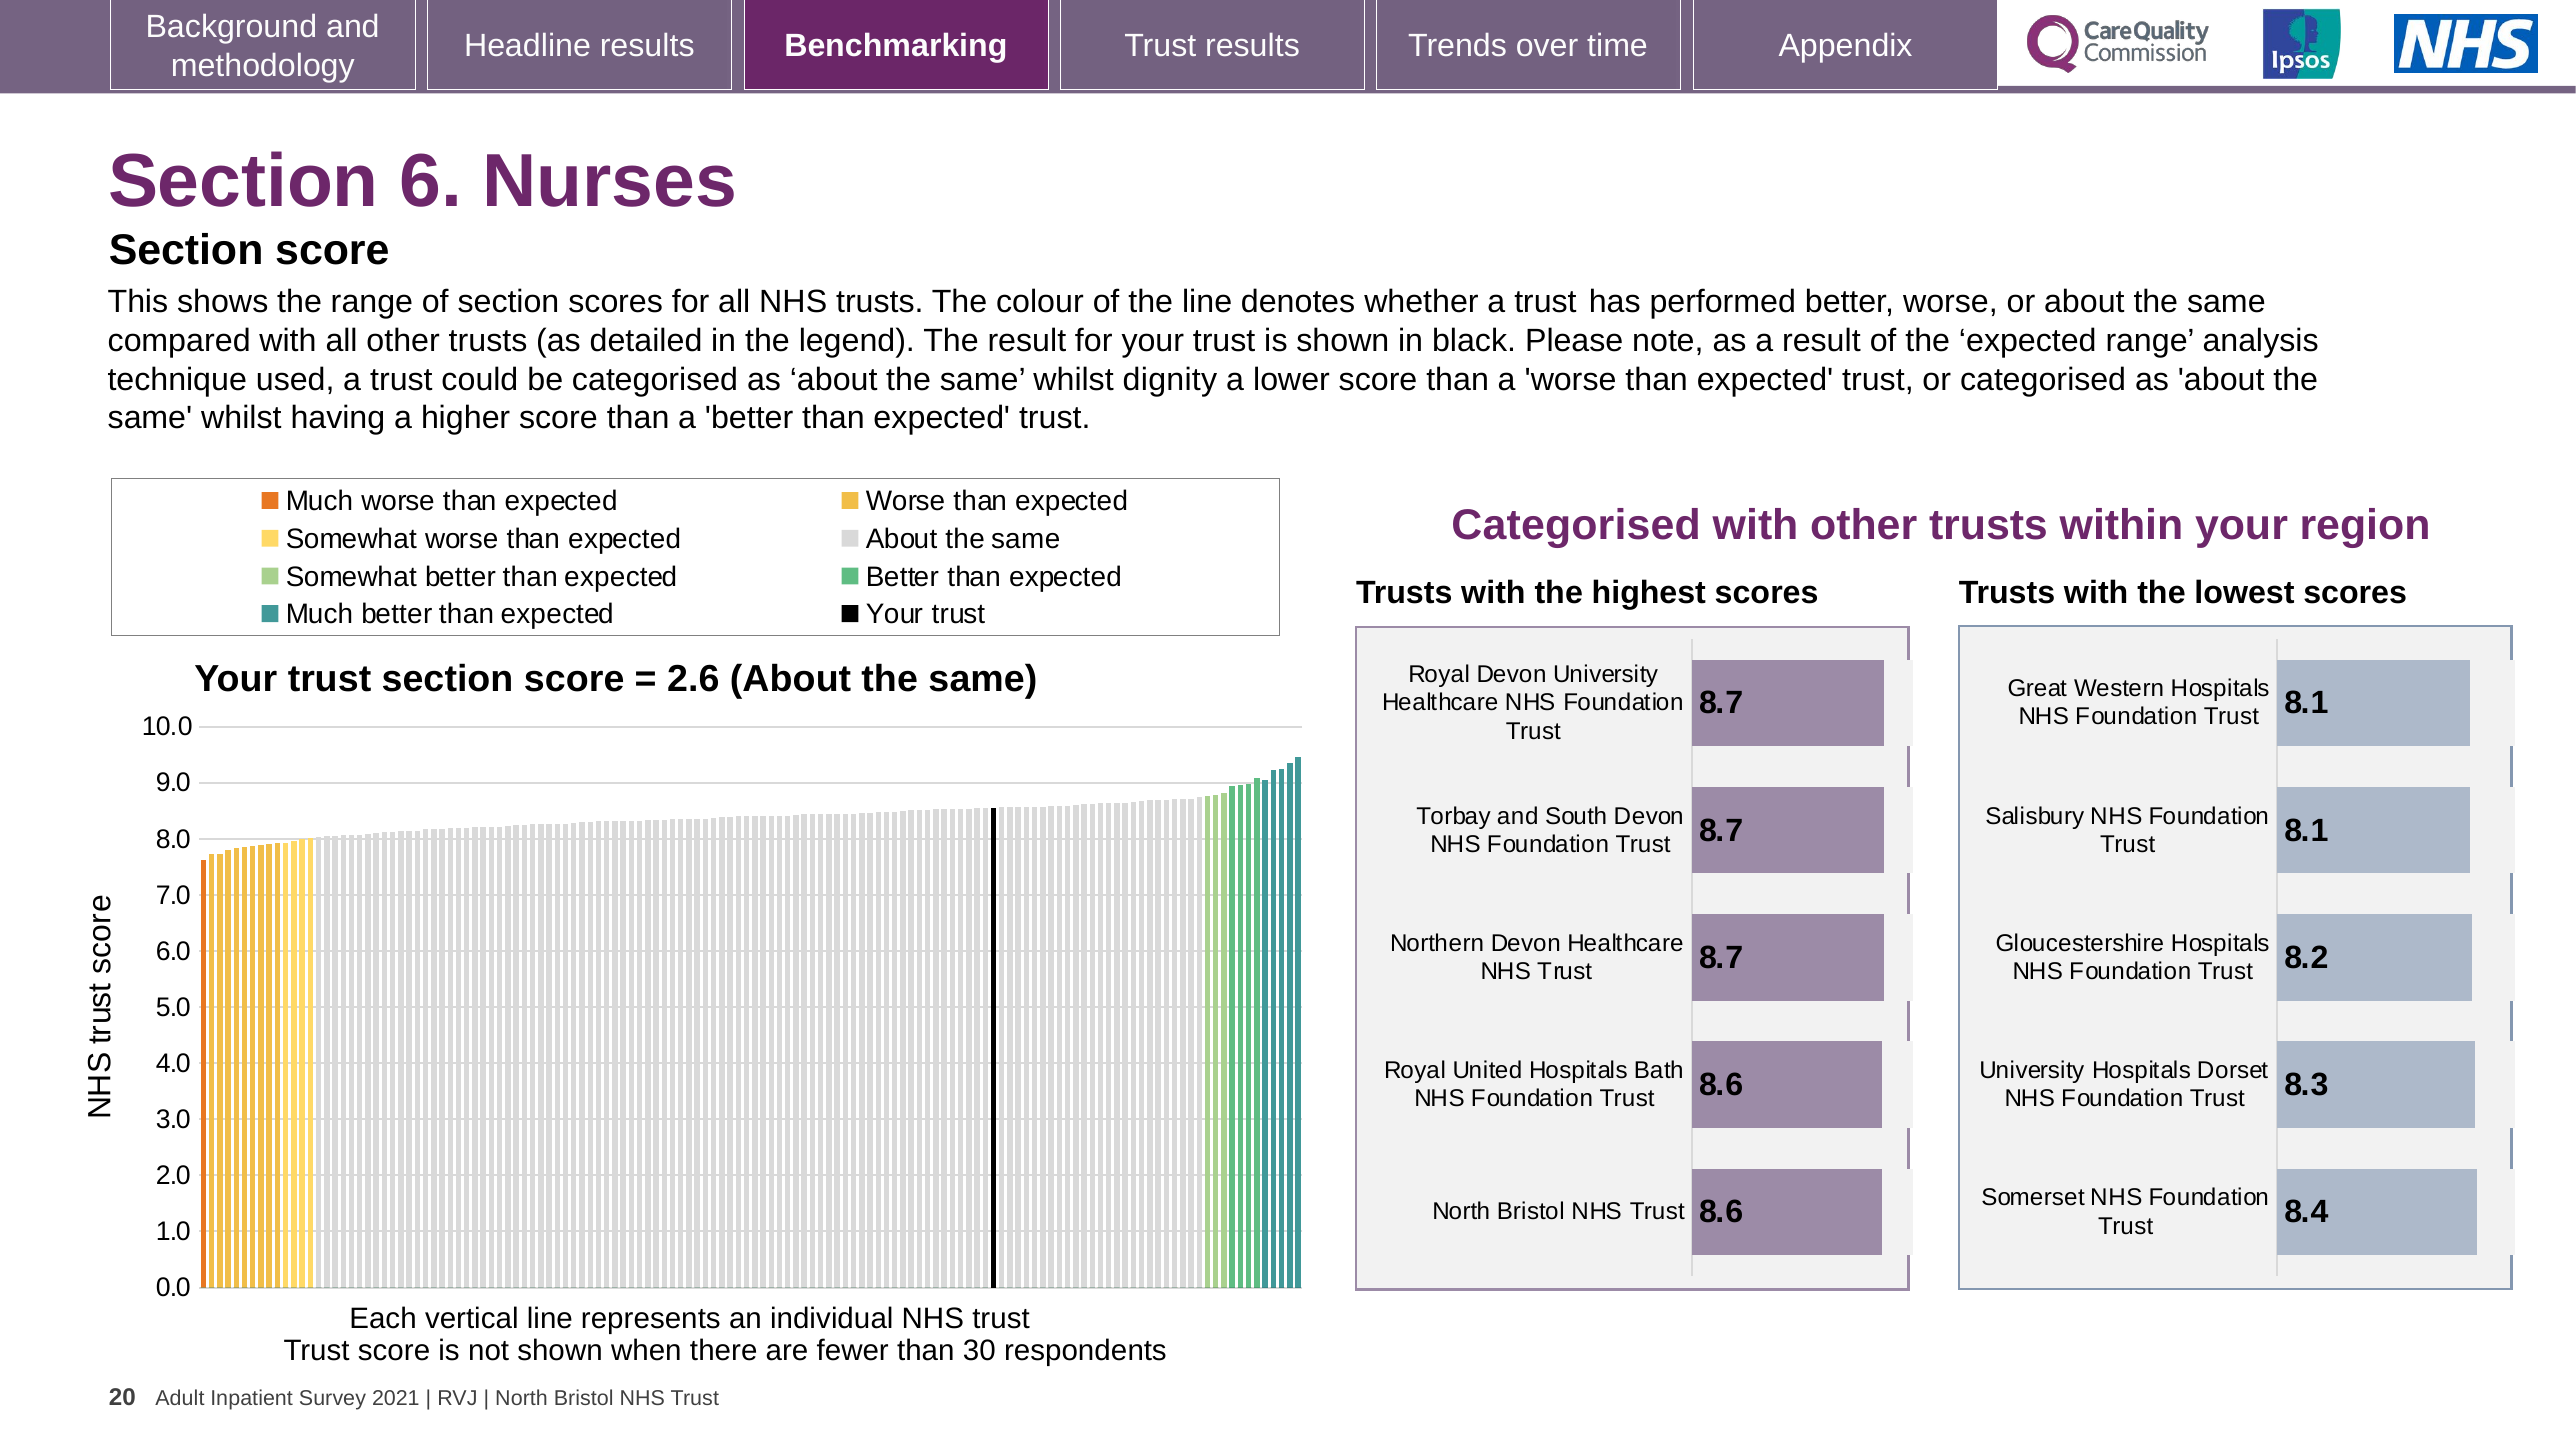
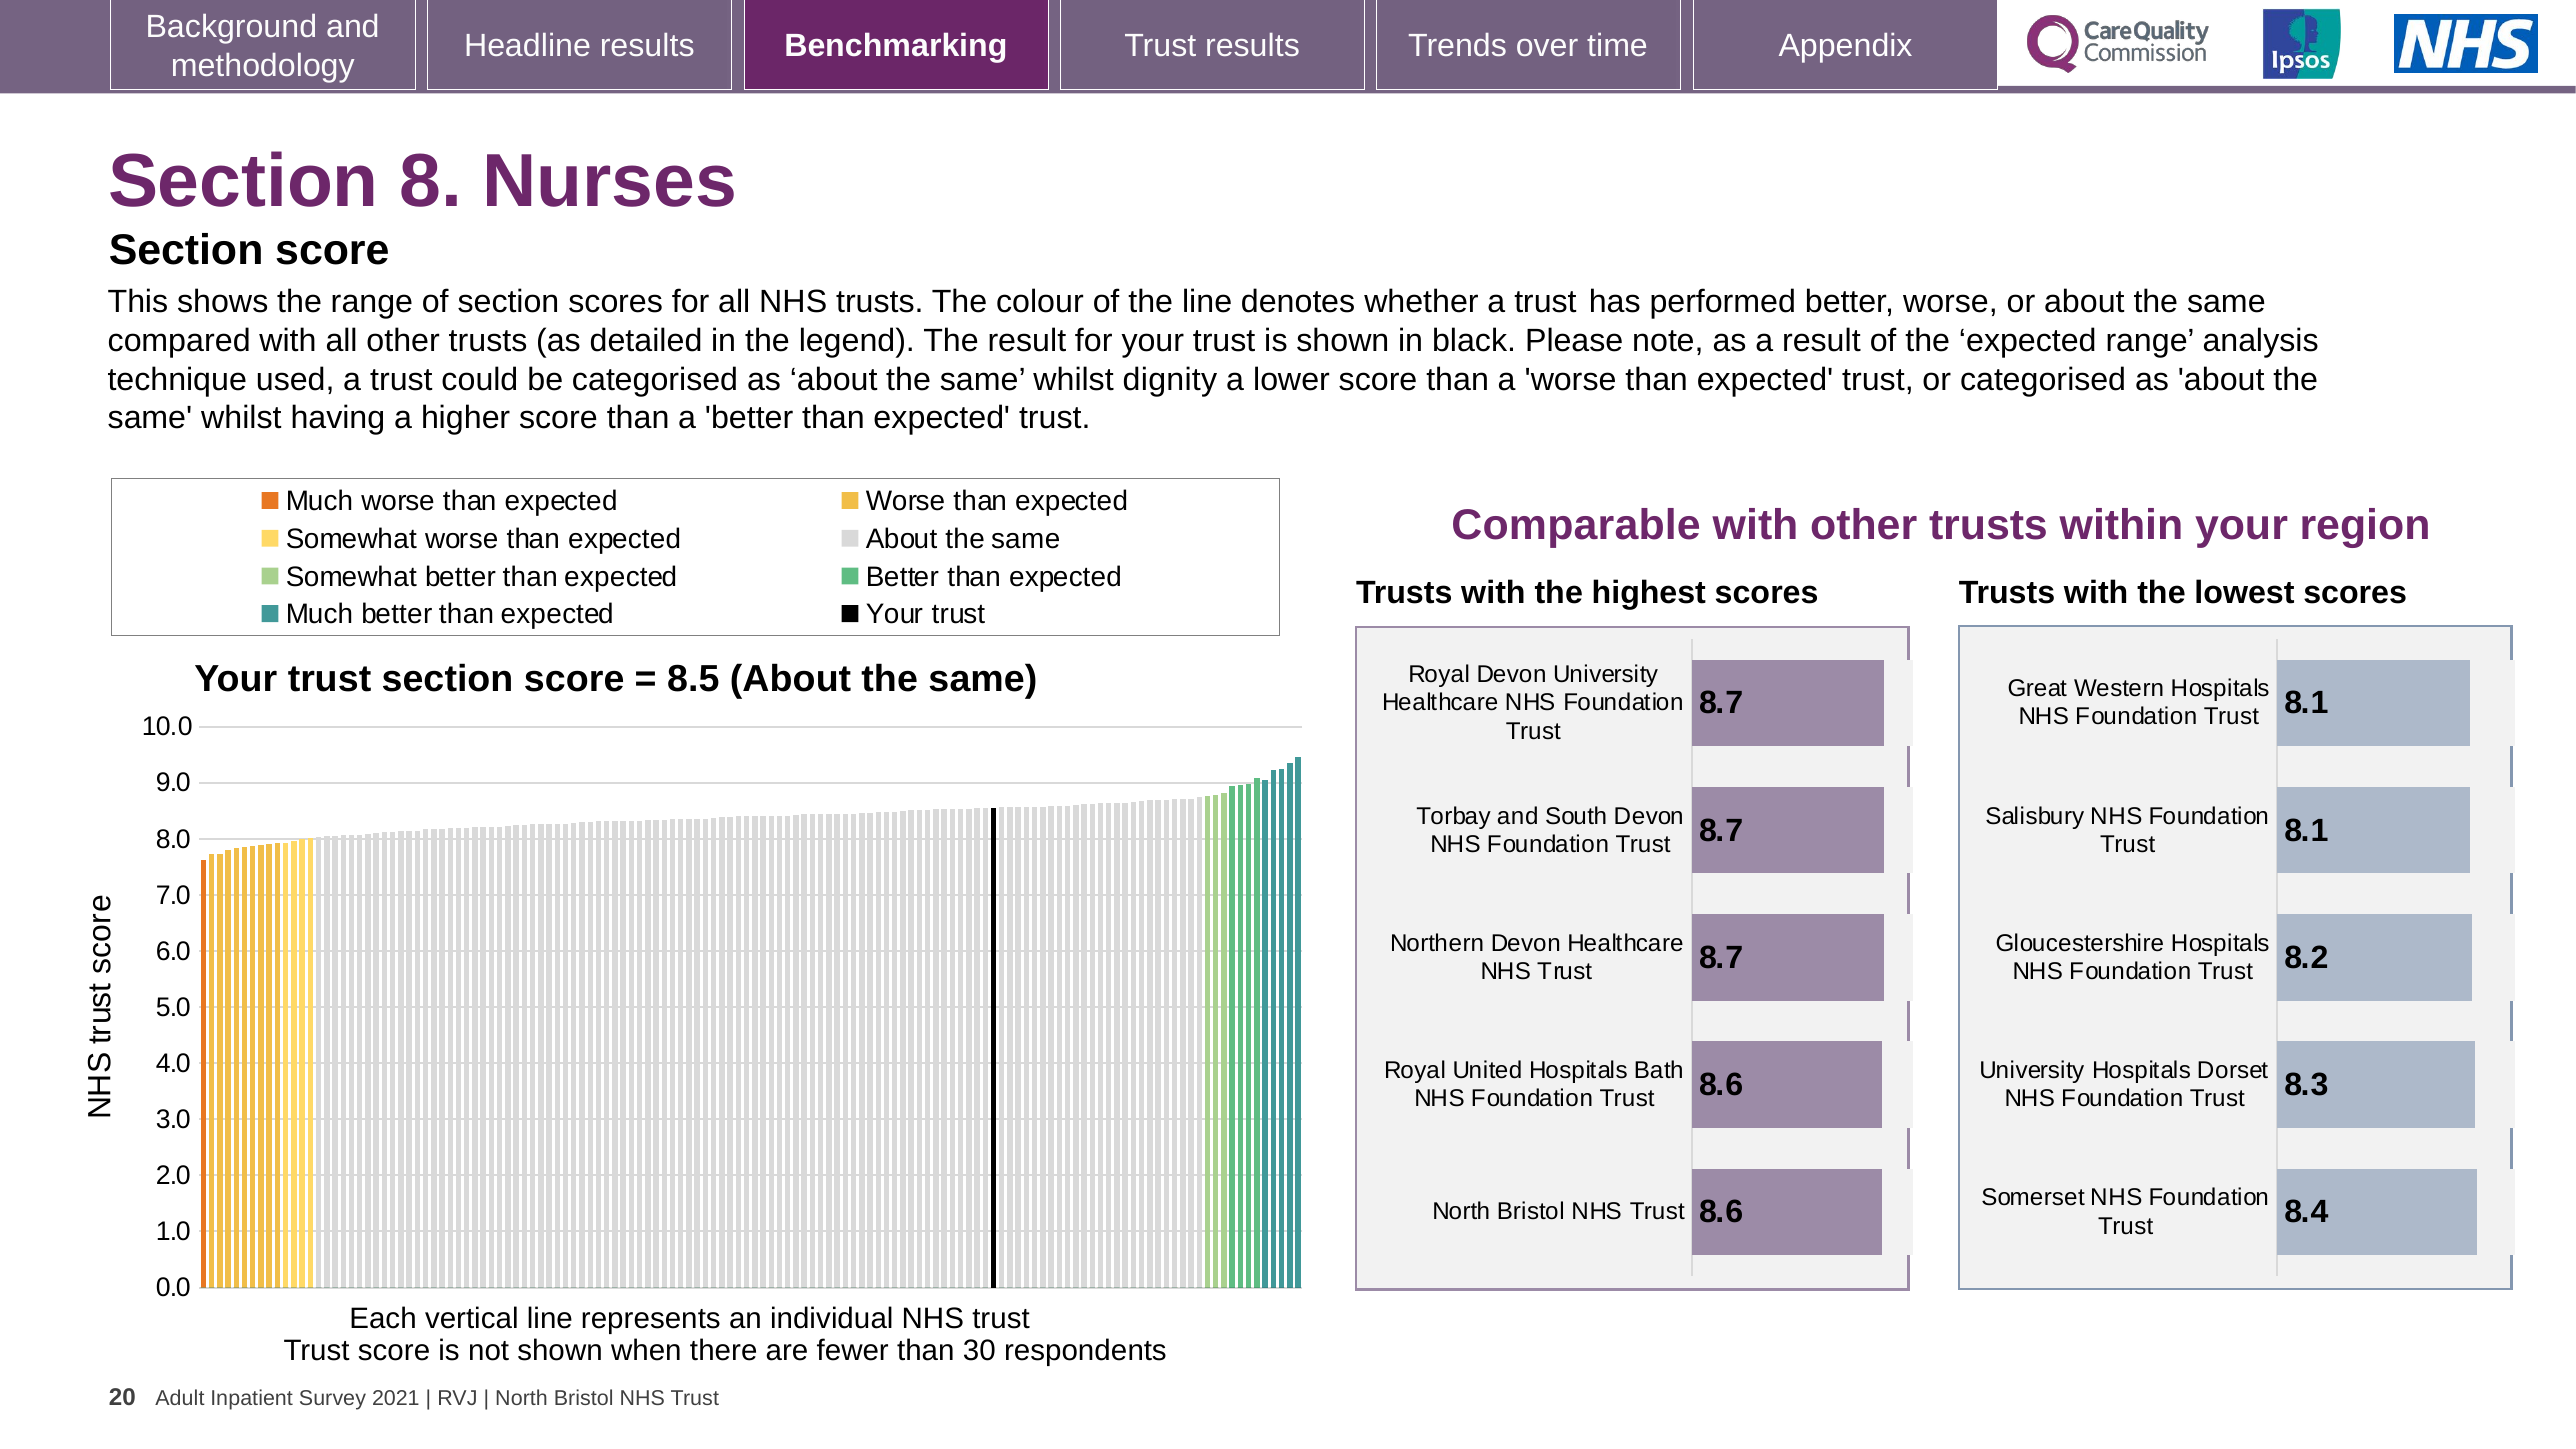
6: 6 -> 8
Categorised at (1576, 526): Categorised -> Comparable
2.6: 2.6 -> 8.5
